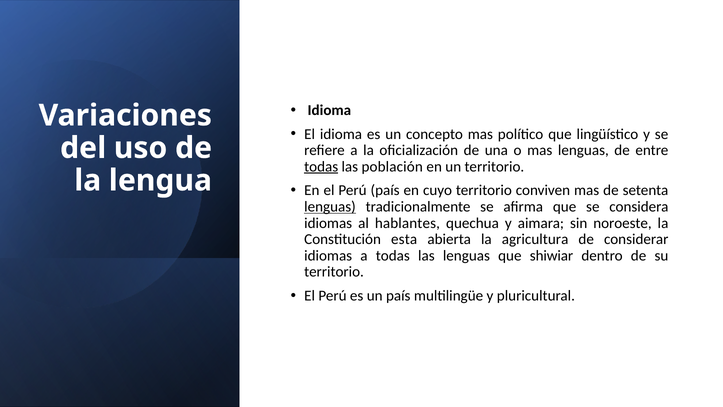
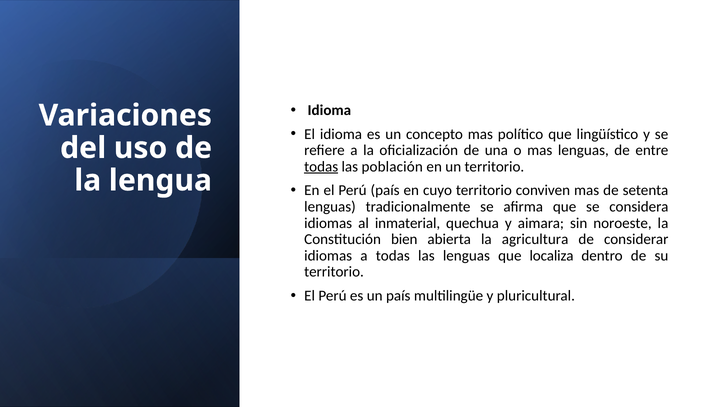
lenguas at (330, 207) underline: present -> none
hablantes: hablantes -> inmaterial
esta: esta -> bien
shiwiar: shiwiar -> localiza
